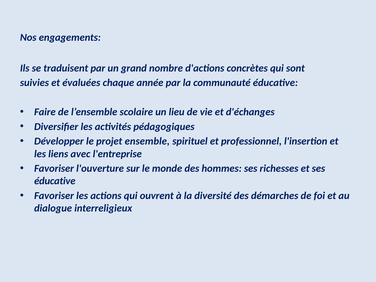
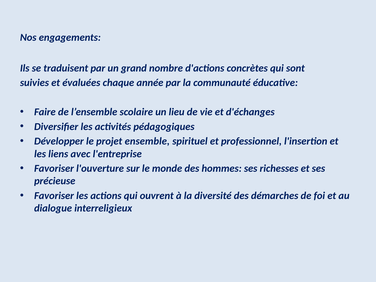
éducative at (55, 181): éducative -> précieuse
